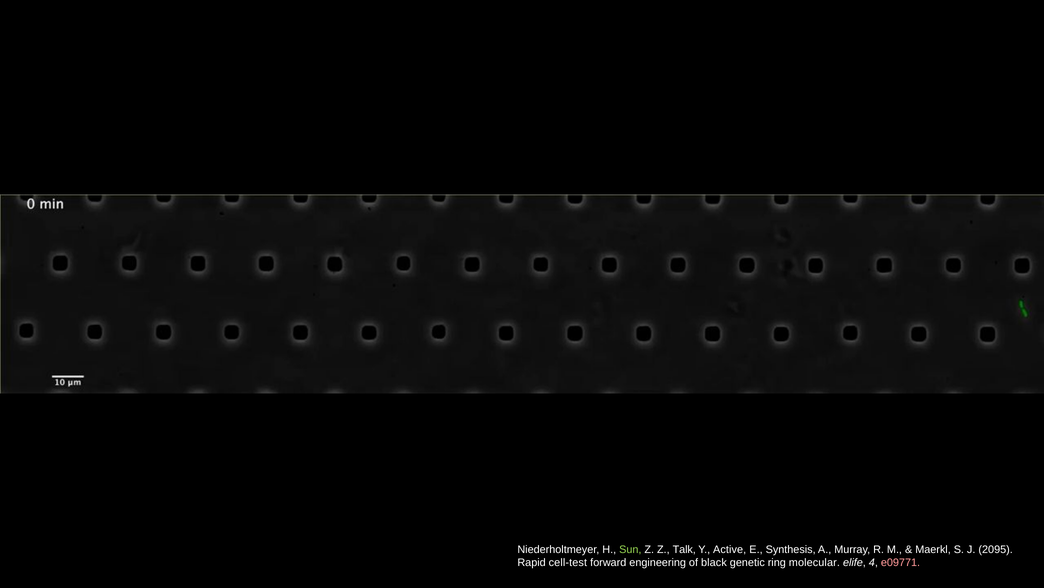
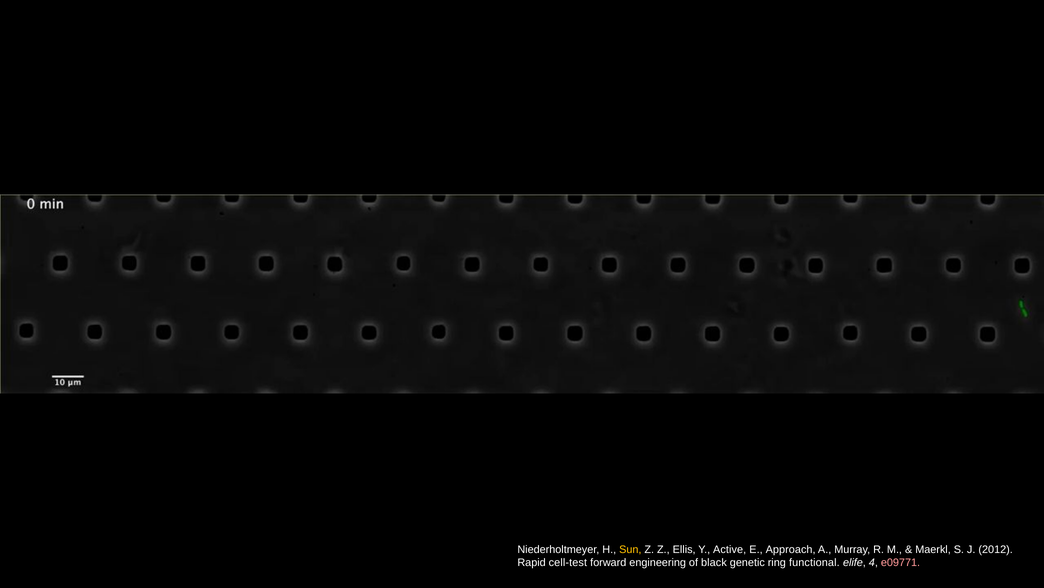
Sun colour: light green -> yellow
Talk: Talk -> Ellis
Synthesis: Synthesis -> Approach
2095: 2095 -> 2012
molecular: molecular -> functional
